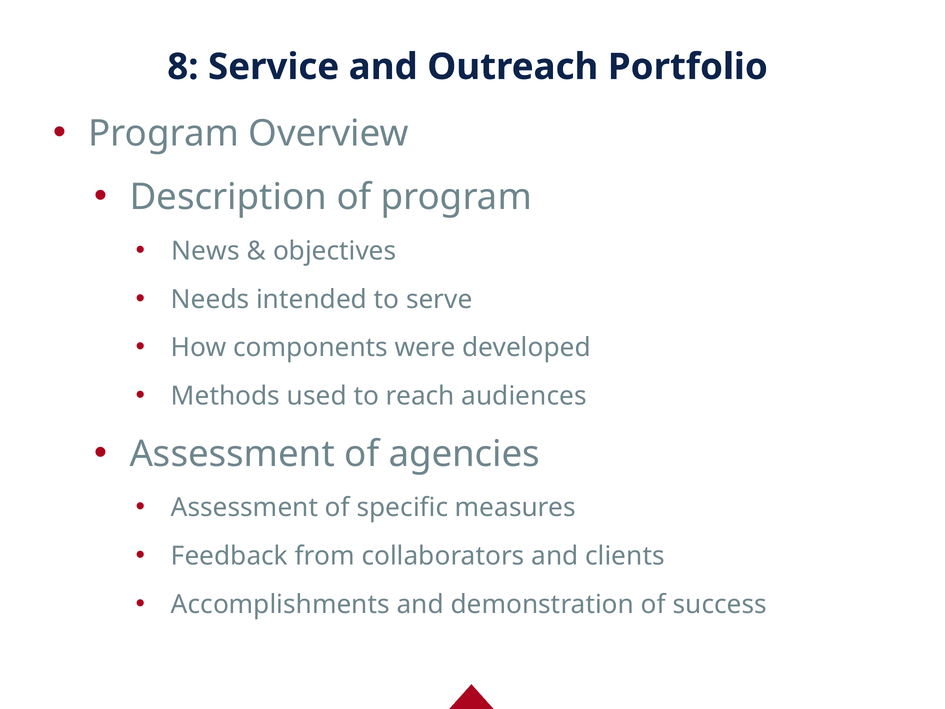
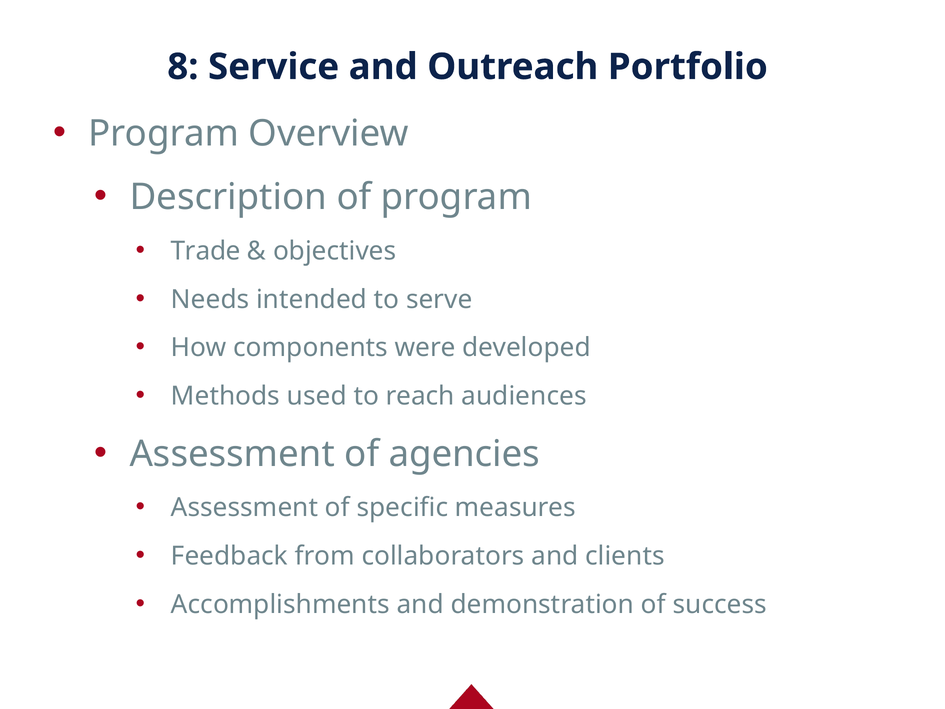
News: News -> Trade
